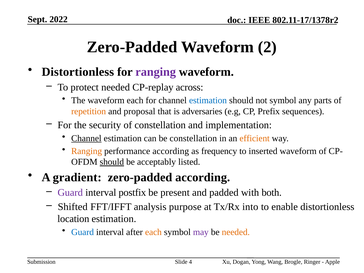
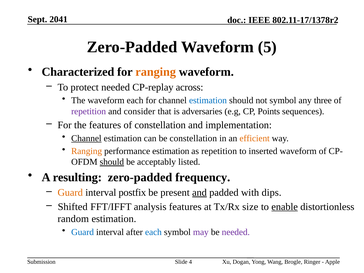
2022: 2022 -> 2041
2: 2 -> 5
Distortionless at (78, 72): Distortionless -> Characterized
ranging at (156, 72) colour: purple -> orange
parts: parts -> three
repetition at (89, 111) colour: orange -> purple
proposal: proposal -> consider
Prefix: Prefix -> Points
the security: security -> features
performance according: according -> estimation
as frequency: frequency -> repetition
gradient: gradient -> resulting
zero-padded according: according -> frequency
Guard at (70, 193) colour: purple -> orange
and at (199, 193) underline: none -> present
both: both -> dips
analysis purpose: purpose -> features
into: into -> size
enable underline: none -> present
location: location -> random
each at (153, 232) colour: orange -> blue
needed at (236, 232) colour: orange -> purple
